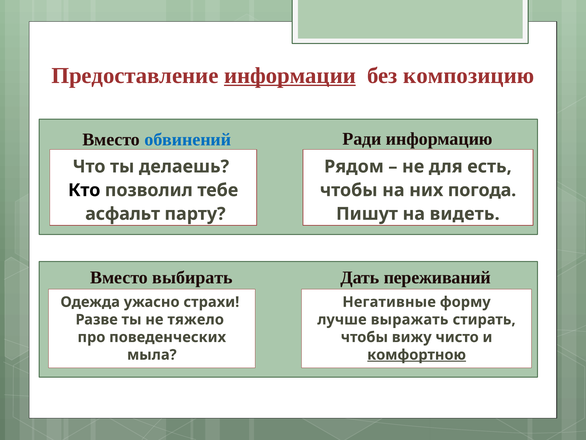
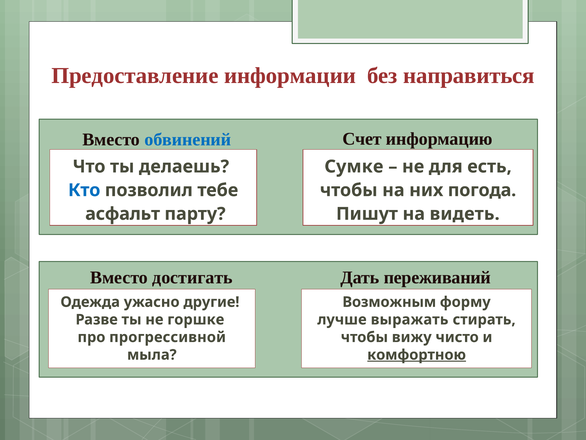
информации underline: present -> none
композицию: композицию -> направиться
Ради: Ради -> Счет
Рядом: Рядом -> Сумке
Кто colour: black -> blue
выбирать: выбирать -> достигать
страхи: страхи -> другие
Негативные: Негативные -> Возможным
тяжело: тяжело -> горшке
поведенческих: поведенческих -> прогрессивной
